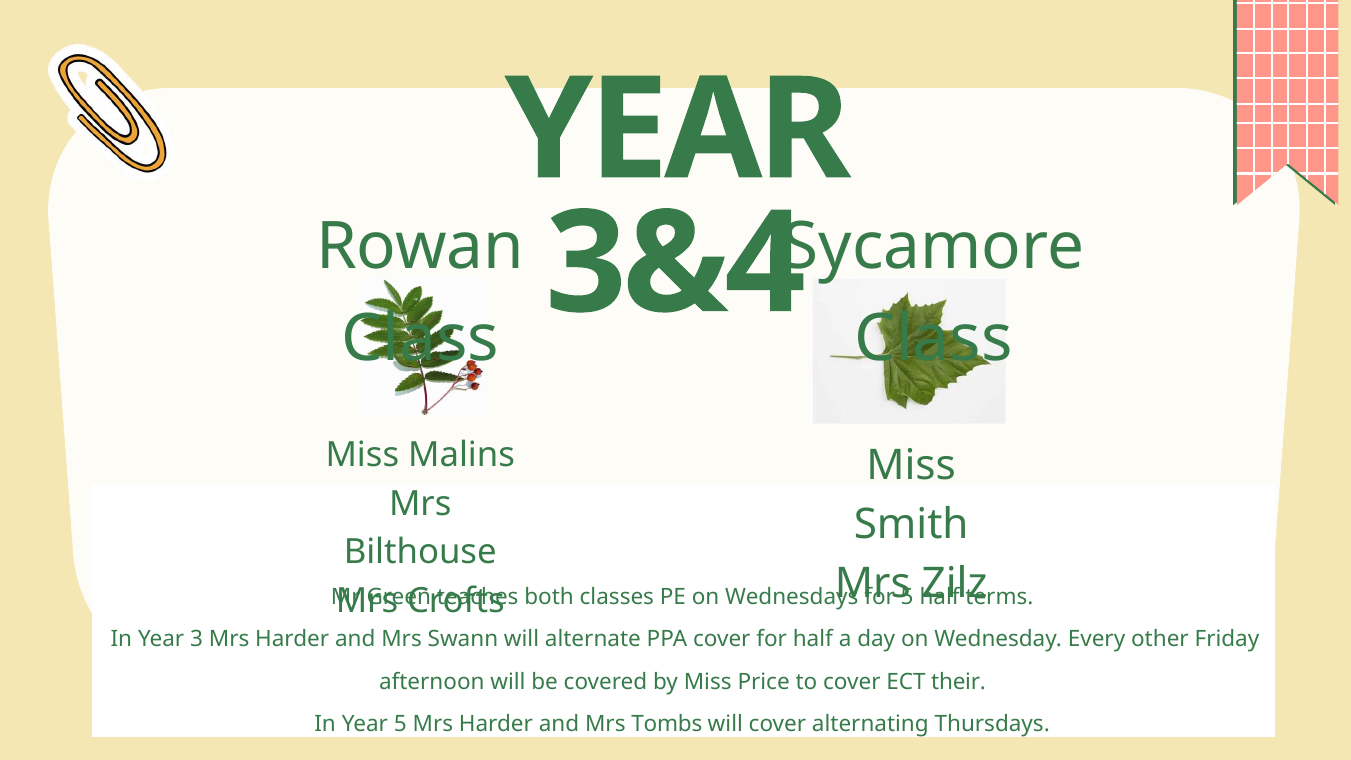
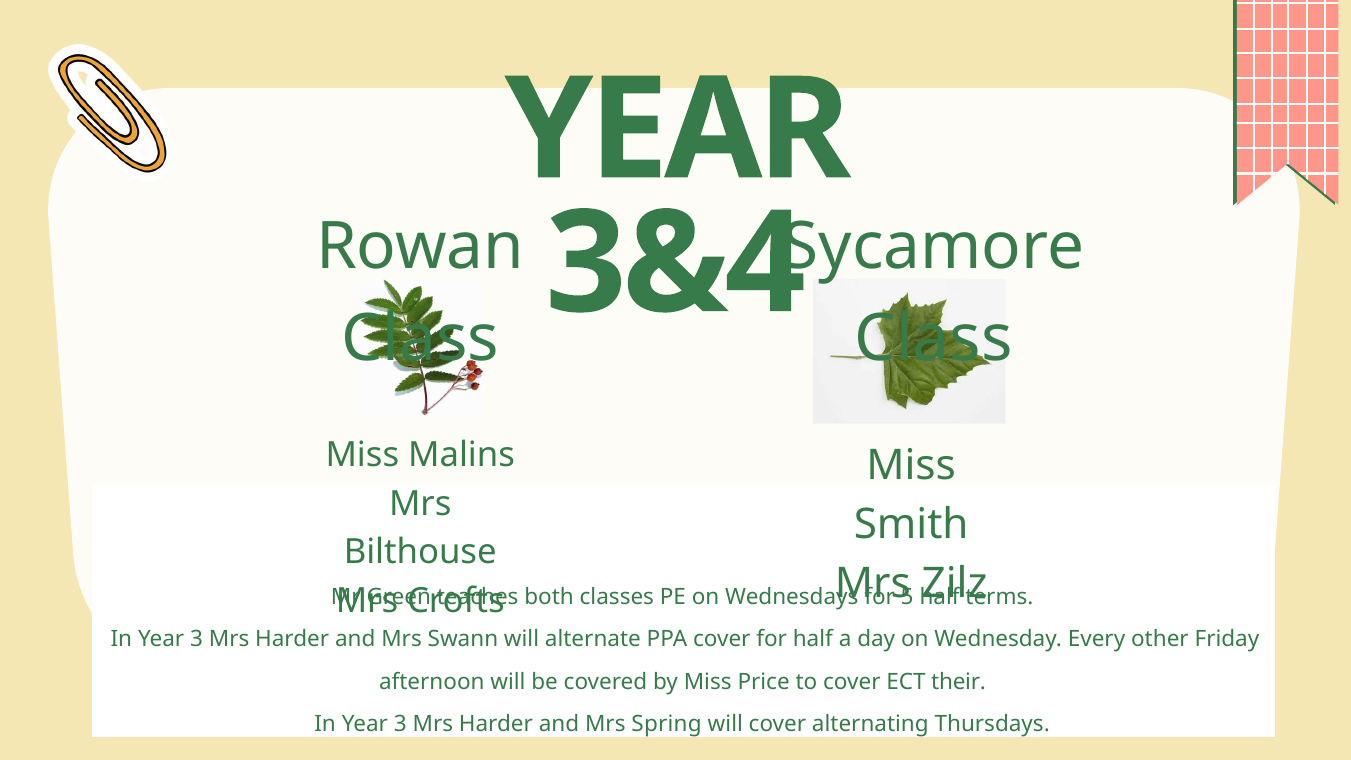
5 at (400, 724): 5 -> 3
Tombs: Tombs -> Spring
